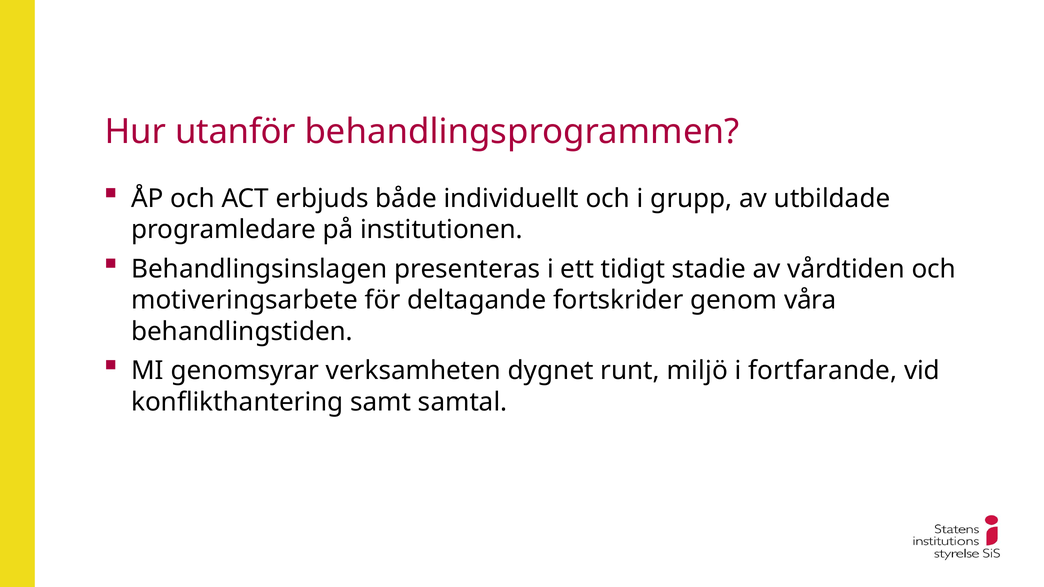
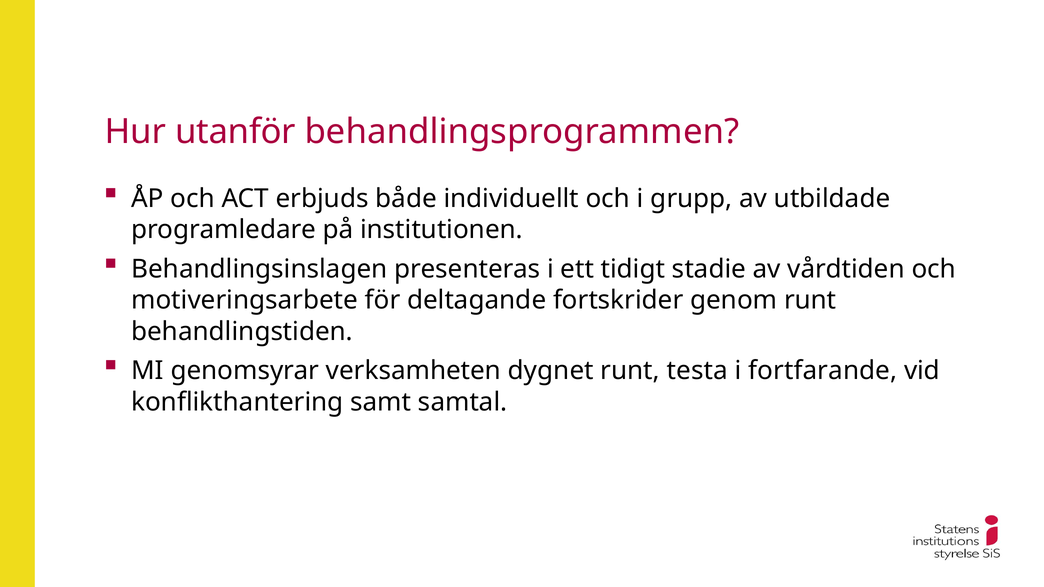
genom våra: våra -> runt
miljö: miljö -> testa
